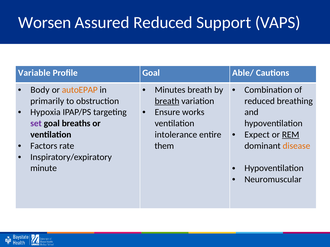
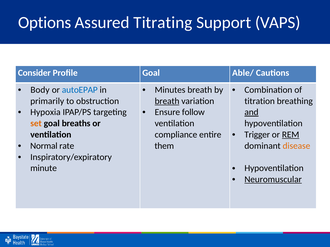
Worsen: Worsen -> Options
Assured Reduced: Reduced -> Titrating
Variable: Variable -> Consider
autoEPAP colour: orange -> blue
reduced at (260, 101): reduced -> titration
works: works -> follow
and underline: none -> present
set colour: purple -> orange
Expect: Expect -> Trigger
intolerance: intolerance -> compliance
Factors: Factors -> Normal
Neuromuscular underline: none -> present
